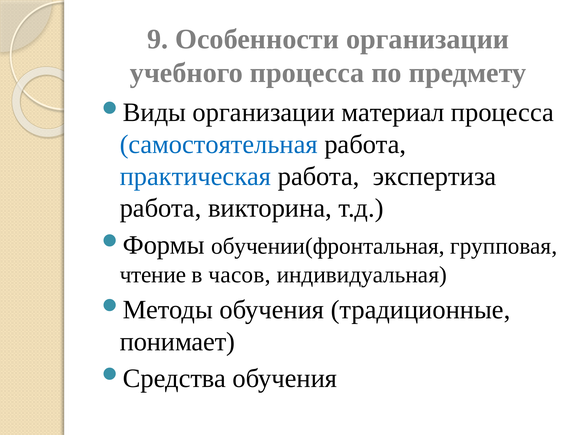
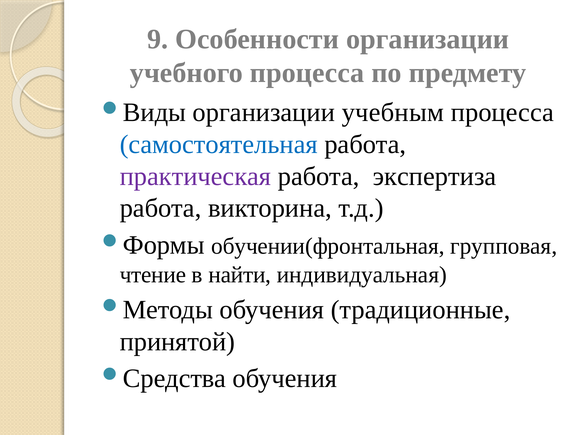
материал: материал -> учебным
практическая colour: blue -> purple
часов: часов -> найти
понимает: понимает -> принятой
